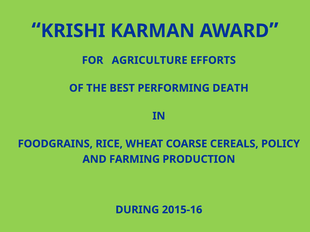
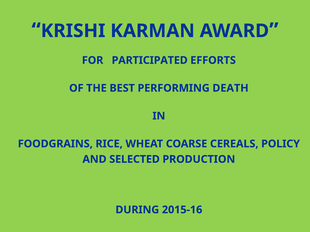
AGRICULTURE: AGRICULTURE -> PARTICIPATED
FARMING: FARMING -> SELECTED
